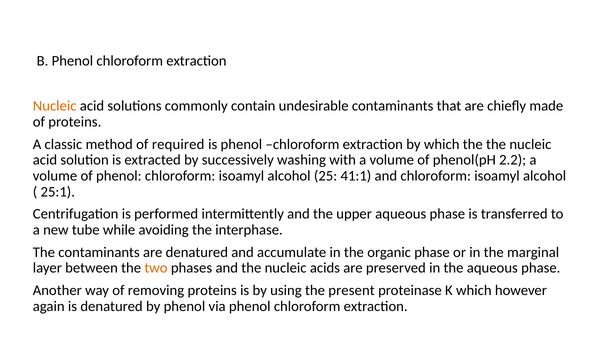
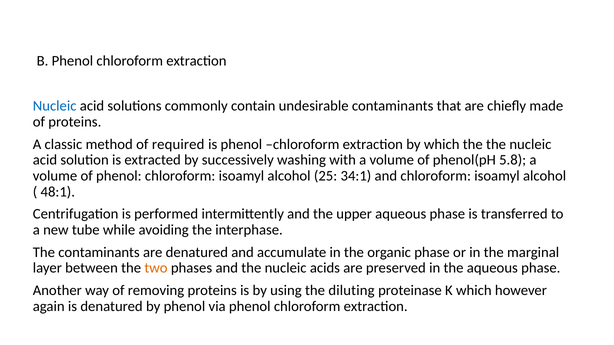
Nucleic at (55, 106) colour: orange -> blue
2.2: 2.2 -> 5.8
41:1: 41:1 -> 34:1
25:1: 25:1 -> 48:1
present: present -> diluting
